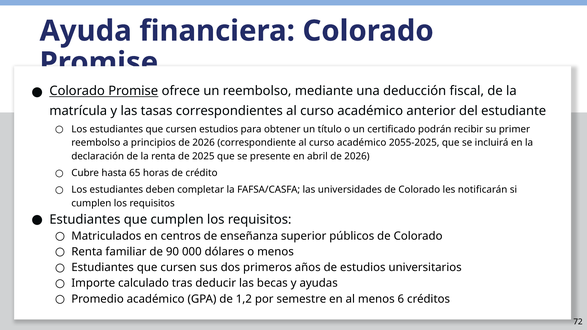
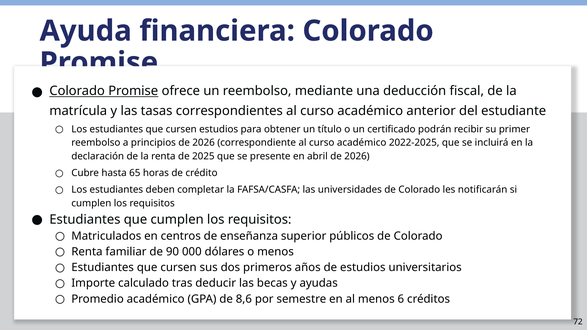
2055-2025: 2055-2025 -> 2022-2025
1,2: 1,2 -> 8,6
